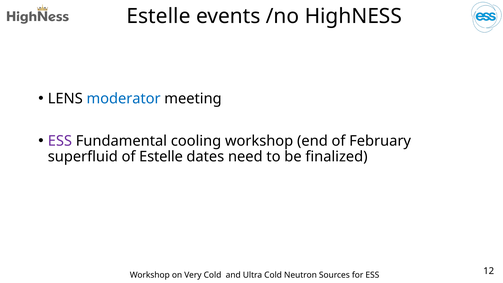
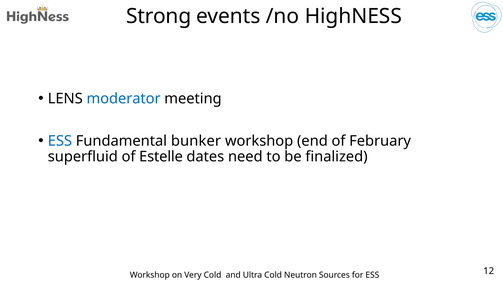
Estelle at (158, 16): Estelle -> Strong
ESS at (60, 141) colour: purple -> blue
cooling: cooling -> bunker
